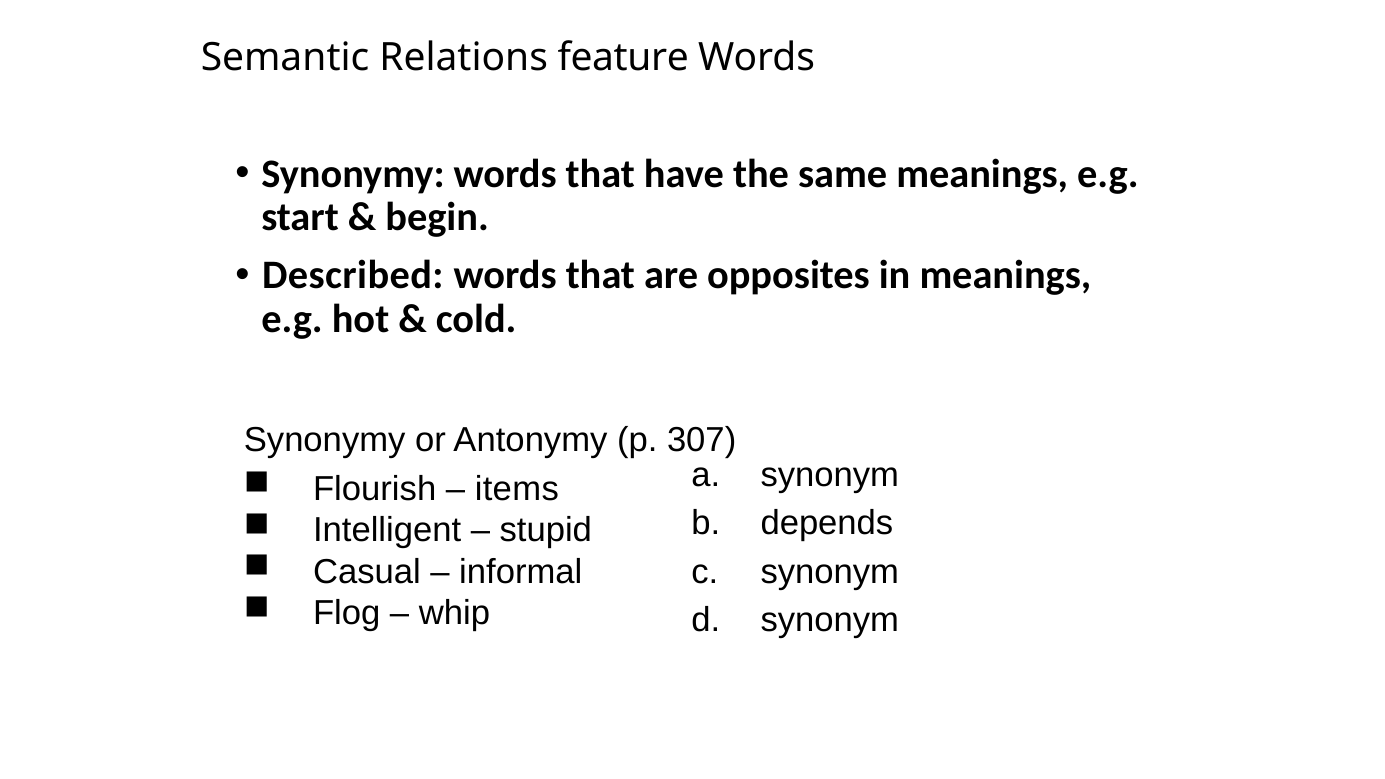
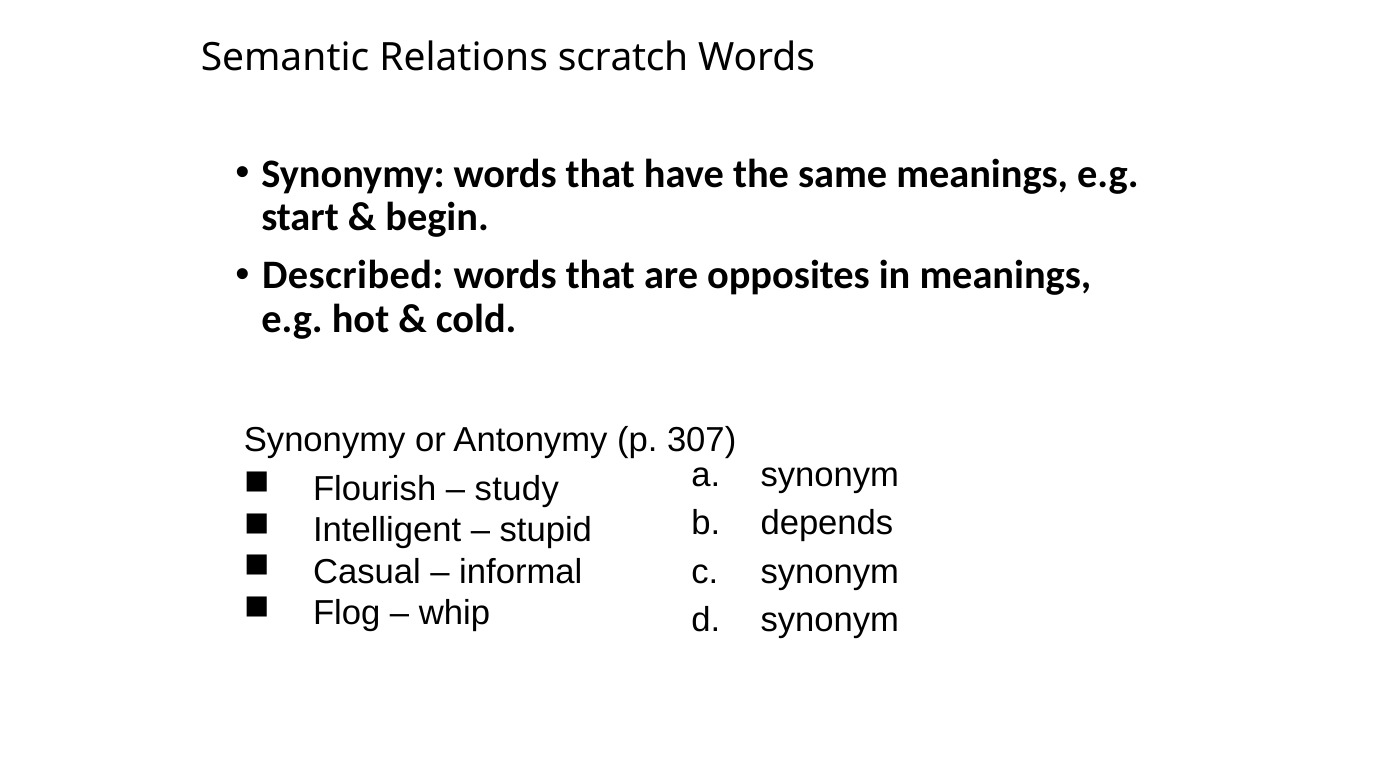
feature: feature -> scratch
items: items -> study
